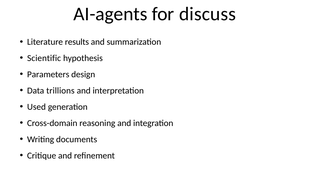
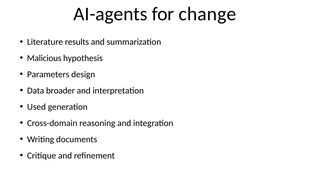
discuss: discuss -> change
Scientific: Scientific -> Malicious
trillions: trillions -> broader
